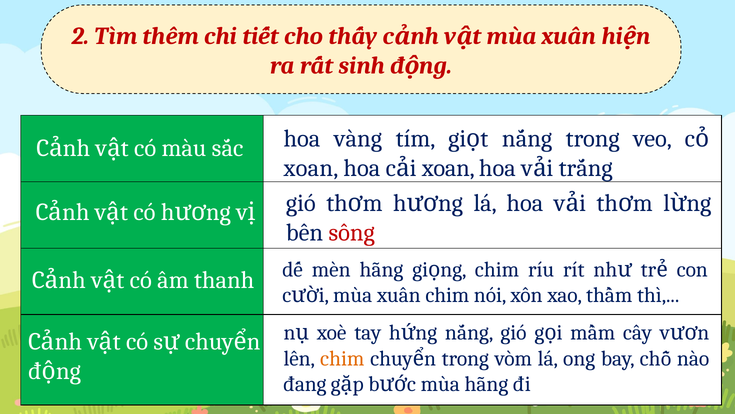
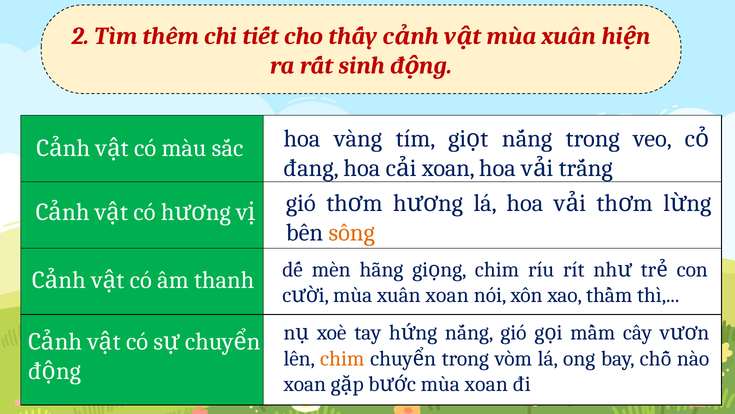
xoan at (311, 168): xoan -> đang
sông colour: red -> orange
xuân chim: chim -> xoan
đang at (305, 384): đang -> xoan
mùa hãng: hãng -> xoan
